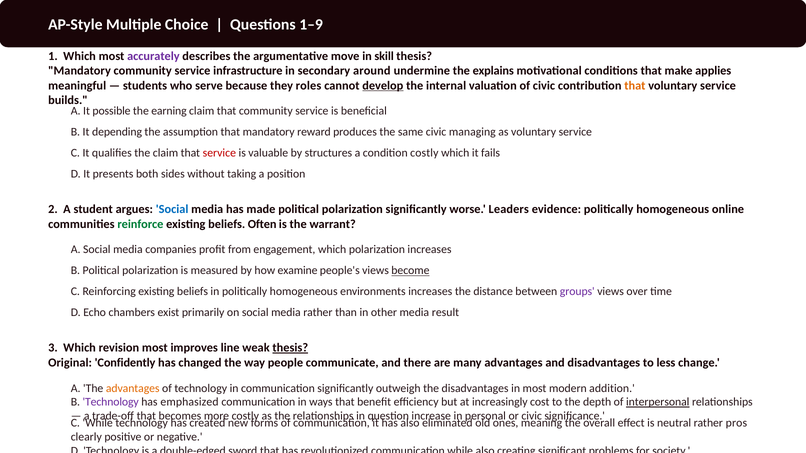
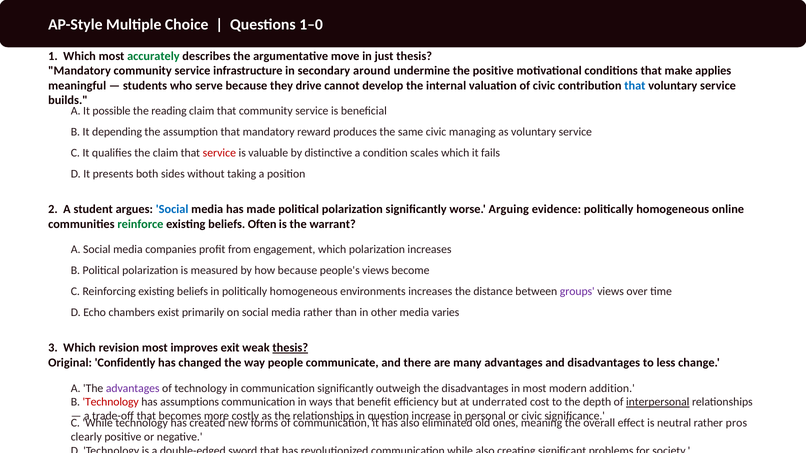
1–9: 1–9 -> 1–0
accurately colour: purple -> green
skill: skill -> just
the explains: explains -> positive
roles: roles -> drive
develop underline: present -> none
that at (635, 86) colour: orange -> blue
earning: earning -> reading
structures: structures -> distinctive
condition costly: costly -> scales
Leaders: Leaders -> Arguing
how examine: examine -> because
become underline: present -> none
result: result -> varies
line: line -> exit
advantages at (133, 388) colour: orange -> purple
Technology at (111, 402) colour: purple -> red
emphasized: emphasized -> assumptions
increasingly: increasingly -> underrated
